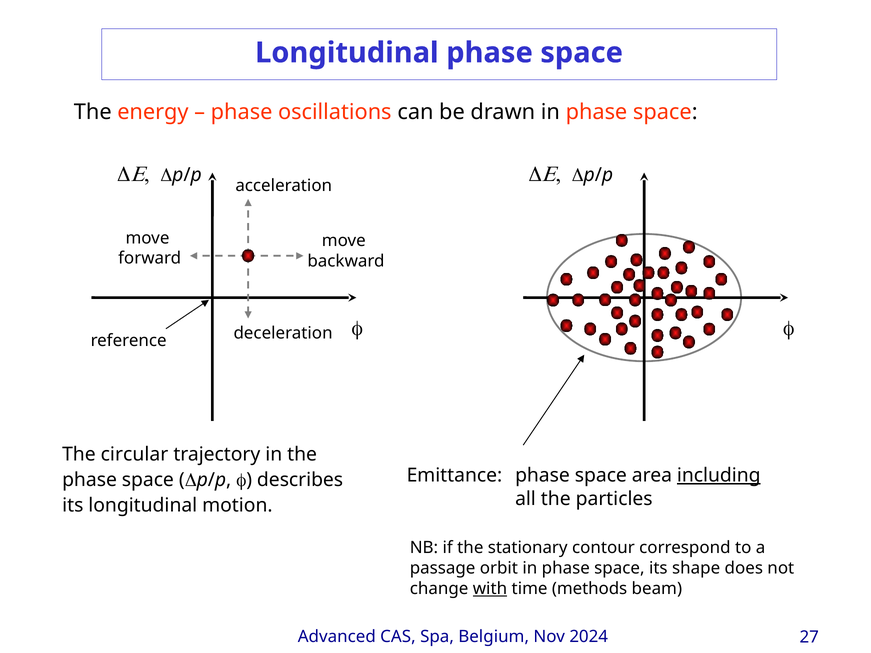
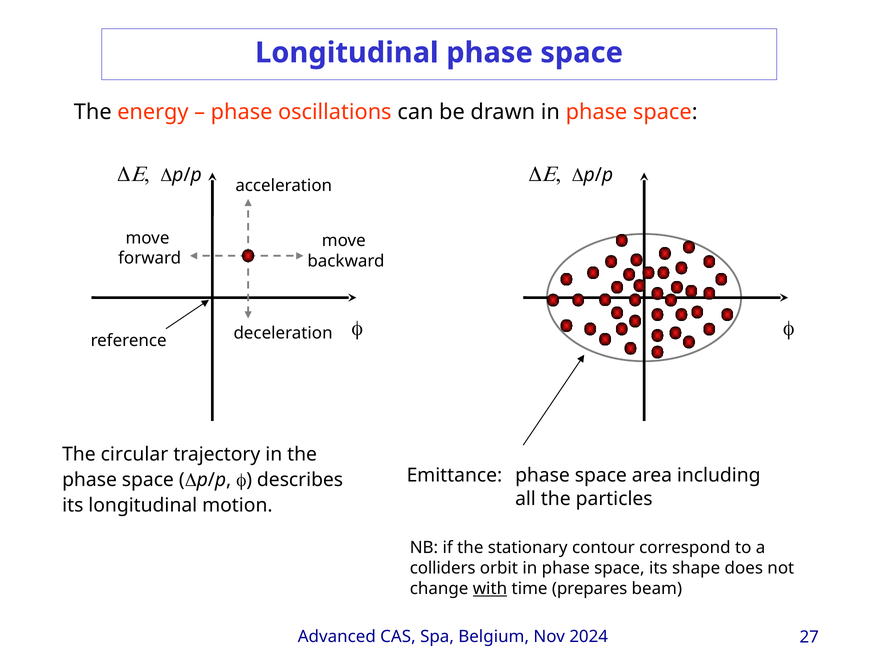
including underline: present -> none
passage: passage -> colliders
methods: methods -> prepares
